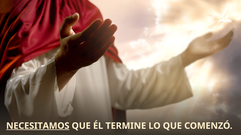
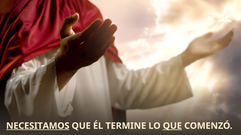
QUE at (172, 126) underline: none -> present
